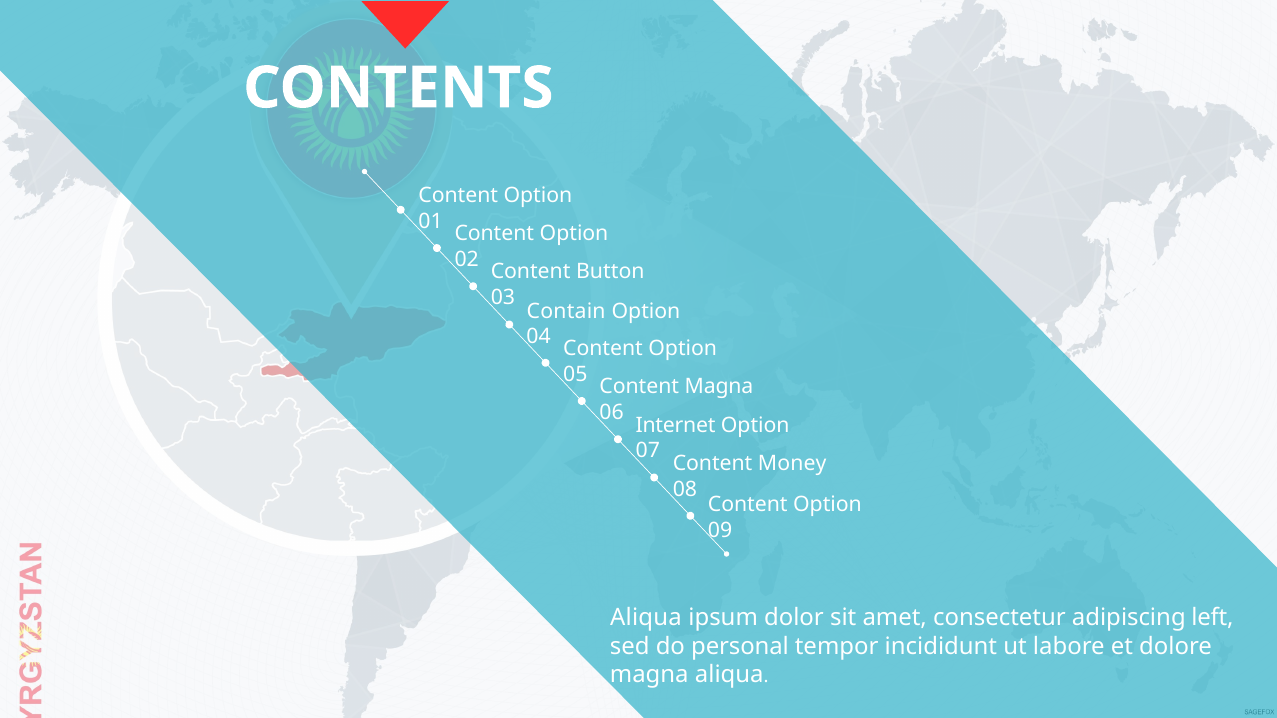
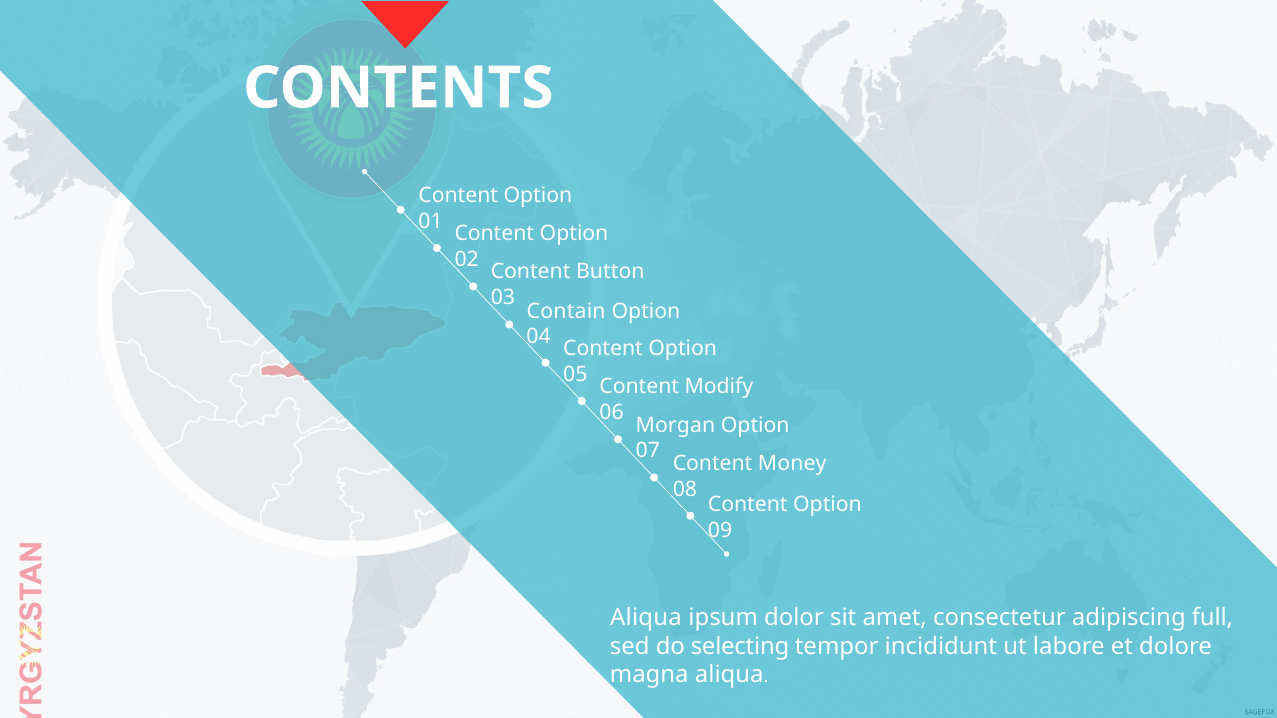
Content Magna: Magna -> Modify
Internet: Internet -> Morgan
left: left -> full
personal: personal -> selecting
